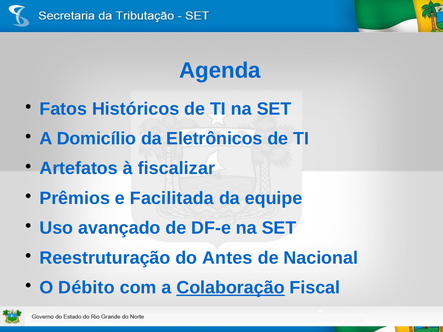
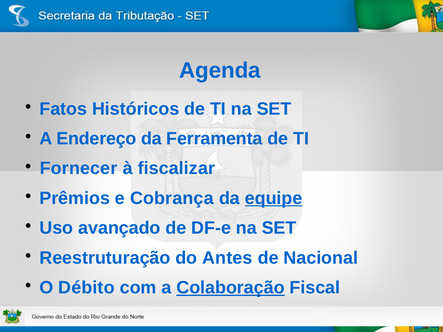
Domicílio: Domicílio -> Endereço
Eletrônicos: Eletrônicos -> Ferramenta
Artefatos: Artefatos -> Fornecer
Facilitada: Facilitada -> Cobrança
equipe underline: none -> present
